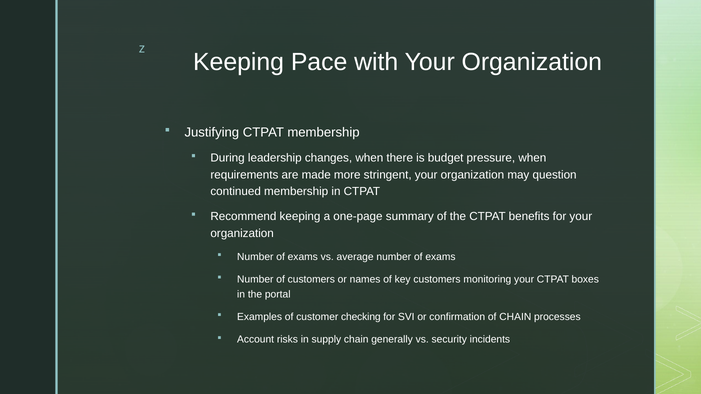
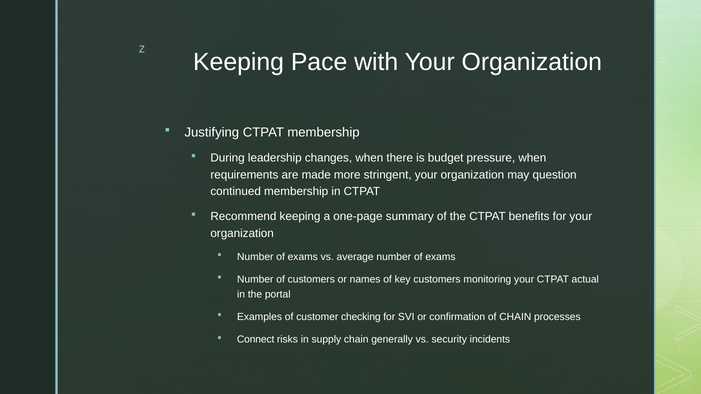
boxes: boxes -> actual
Account: Account -> Connect
